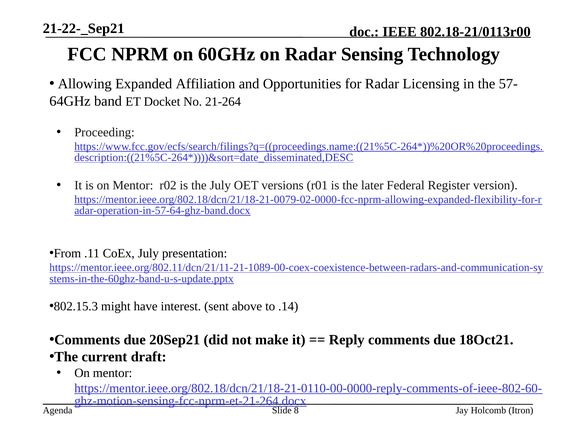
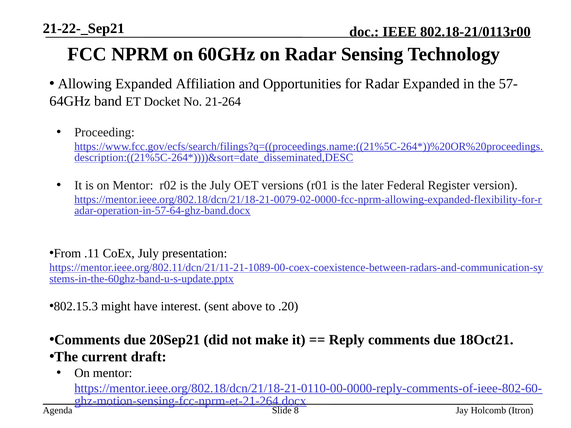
Radar Licensing: Licensing -> Expanded
.14: .14 -> .20
